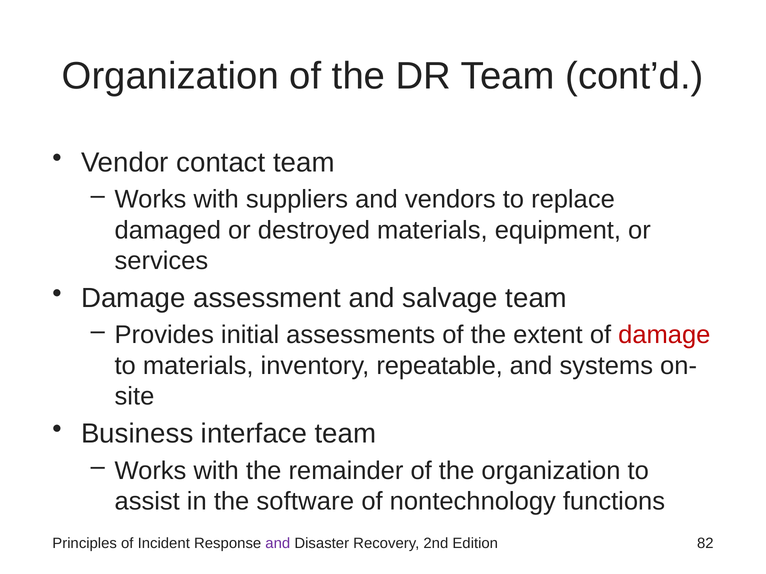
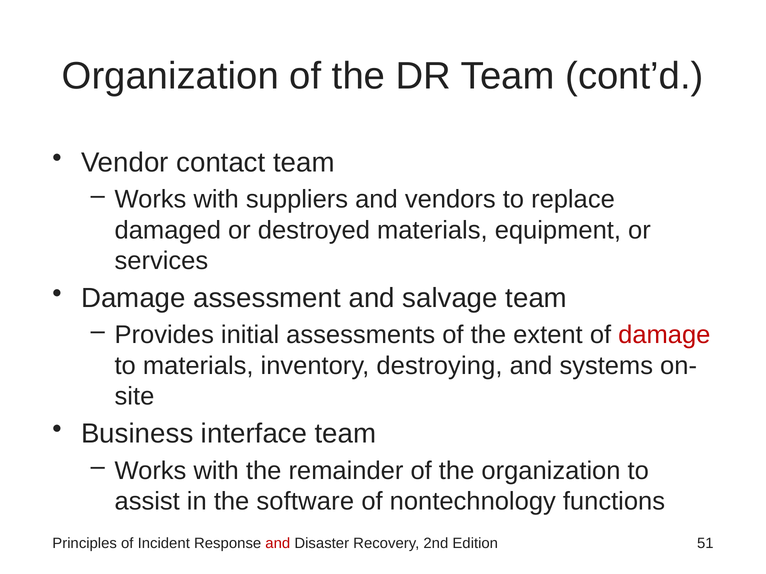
repeatable: repeatable -> destroying
and at (278, 544) colour: purple -> red
82: 82 -> 51
